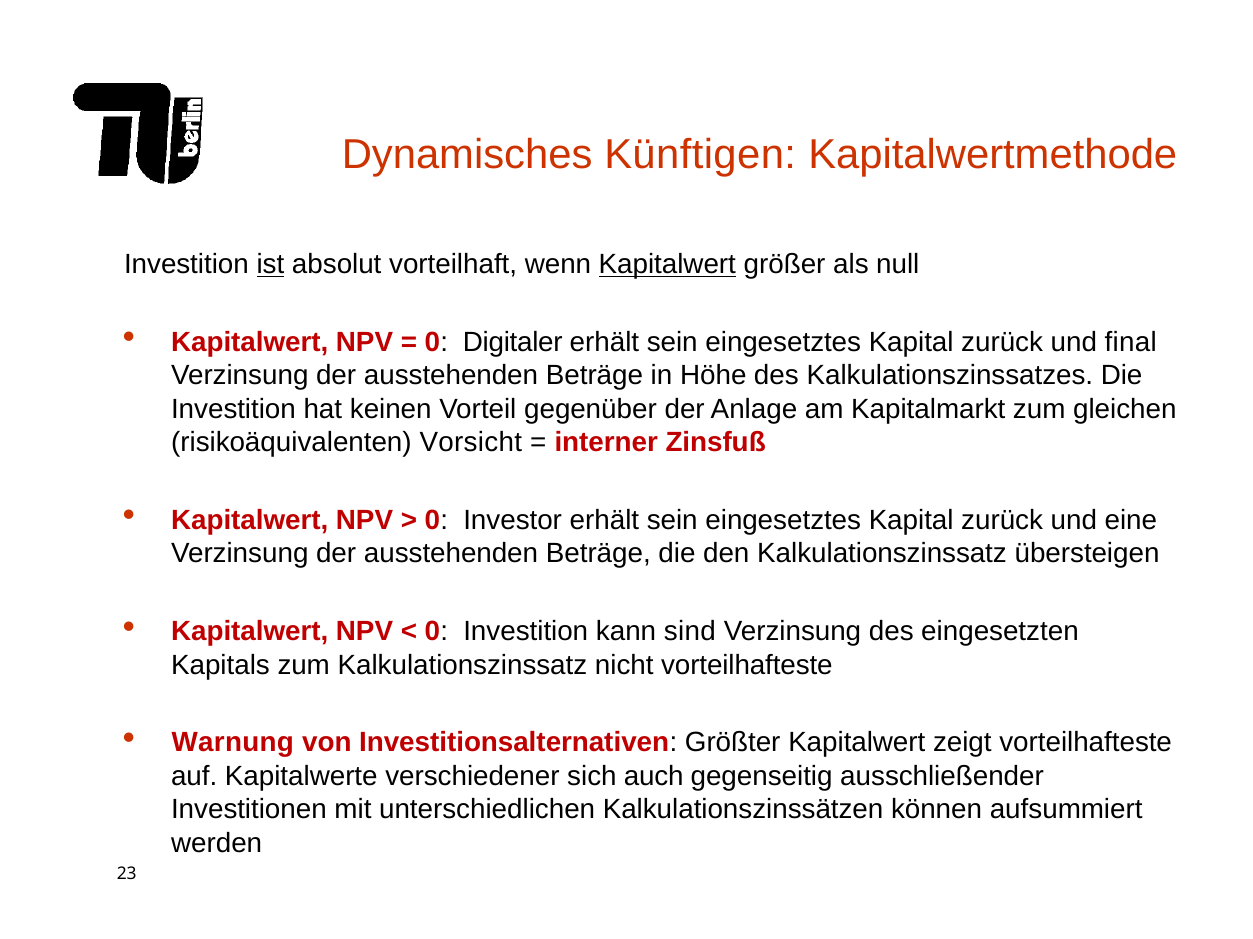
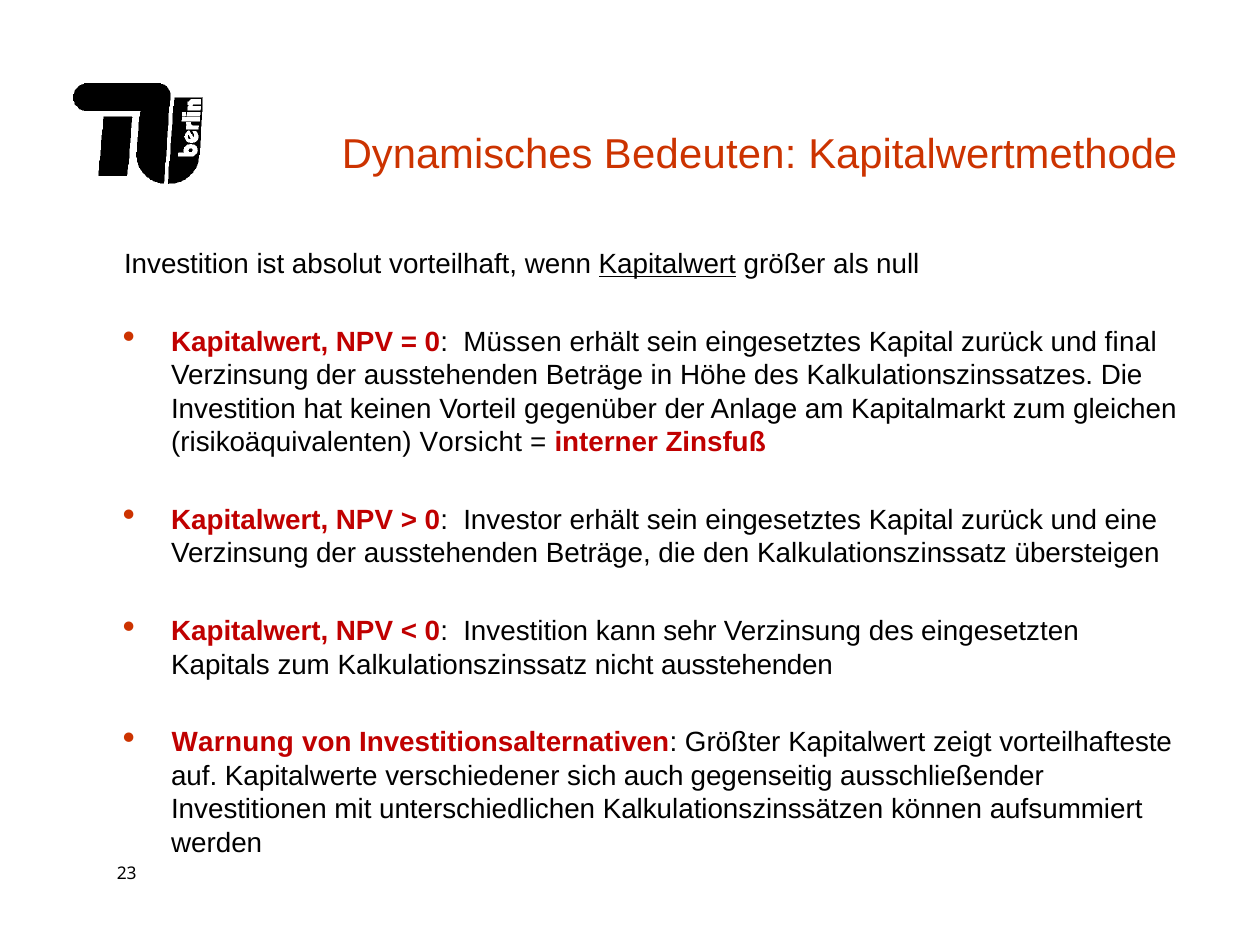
Künftigen: Künftigen -> Bedeuten
ist underline: present -> none
Digitaler: Digitaler -> Müssen
sind: sind -> sehr
nicht vorteilhafteste: vorteilhafteste -> ausstehenden
